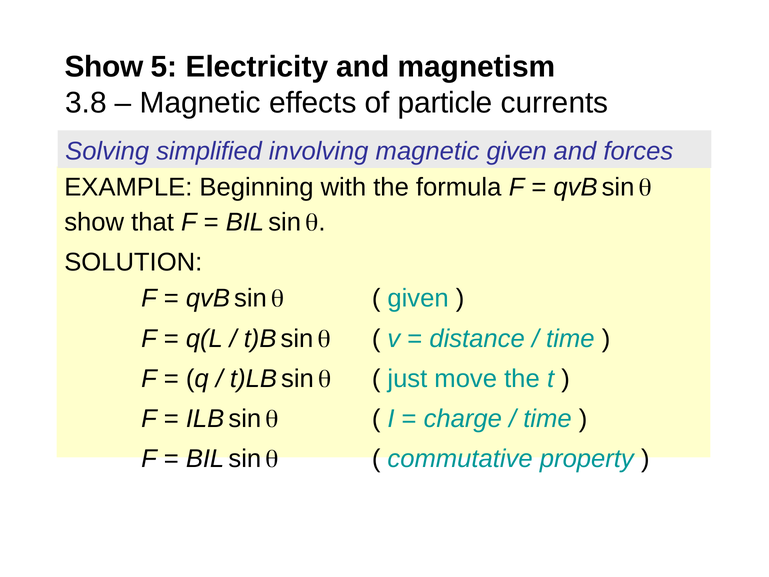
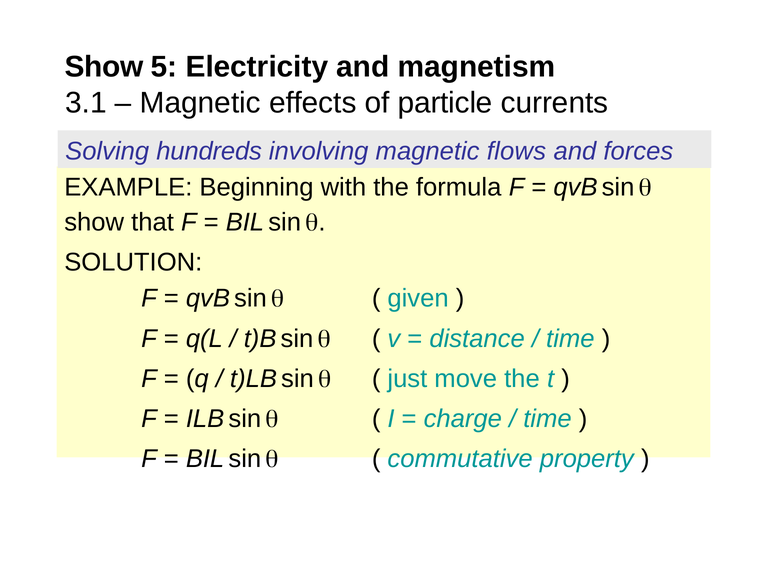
3.8: 3.8 -> 3.1
simplified: simplified -> hundreds
magnetic given: given -> flows
